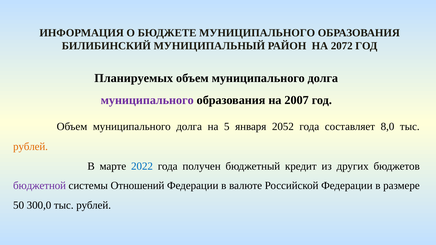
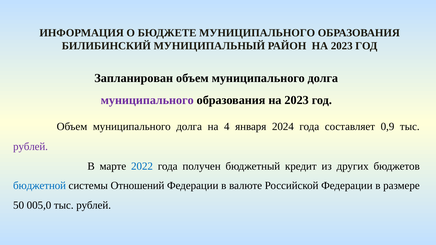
РАЙОН НА 2072: 2072 -> 2023
Планируемых: Планируемых -> Запланирован
образования на 2007: 2007 -> 2023
5: 5 -> 4
2052: 2052 -> 2024
8,0: 8,0 -> 0,9
рублей at (31, 147) colour: orange -> purple
бюджетной colour: purple -> blue
300,0: 300,0 -> 005,0
